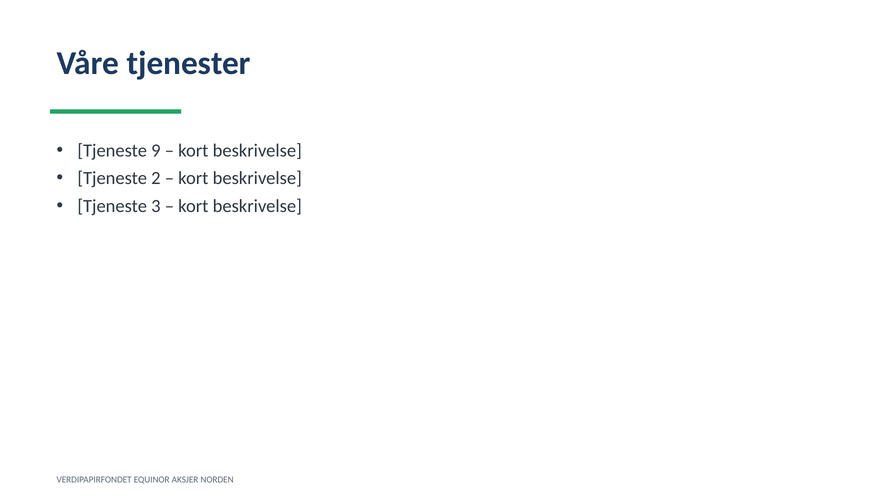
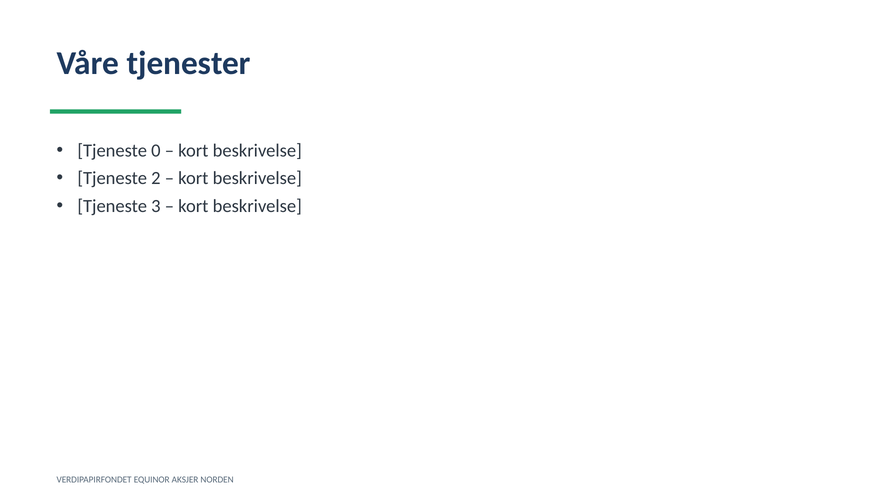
9: 9 -> 0
